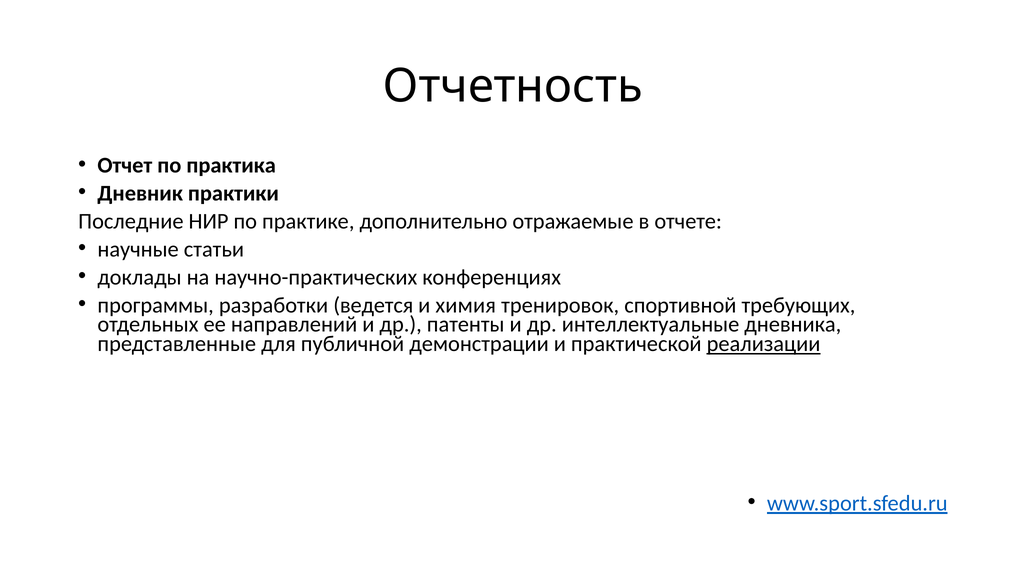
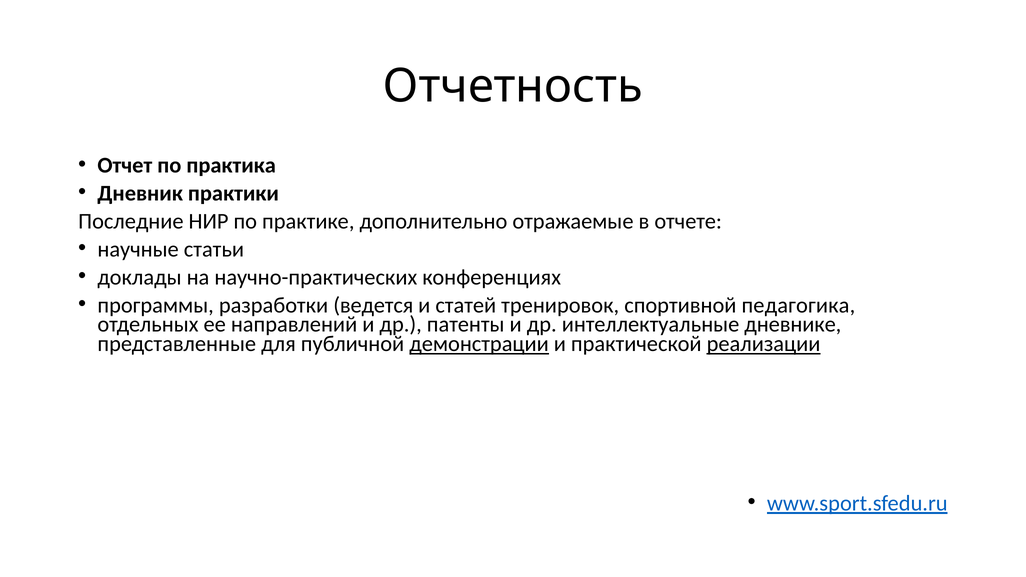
химия: химия -> статей
требующих: требующих -> педагогика
дневника: дневника -> дневнике
демонстрации underline: none -> present
